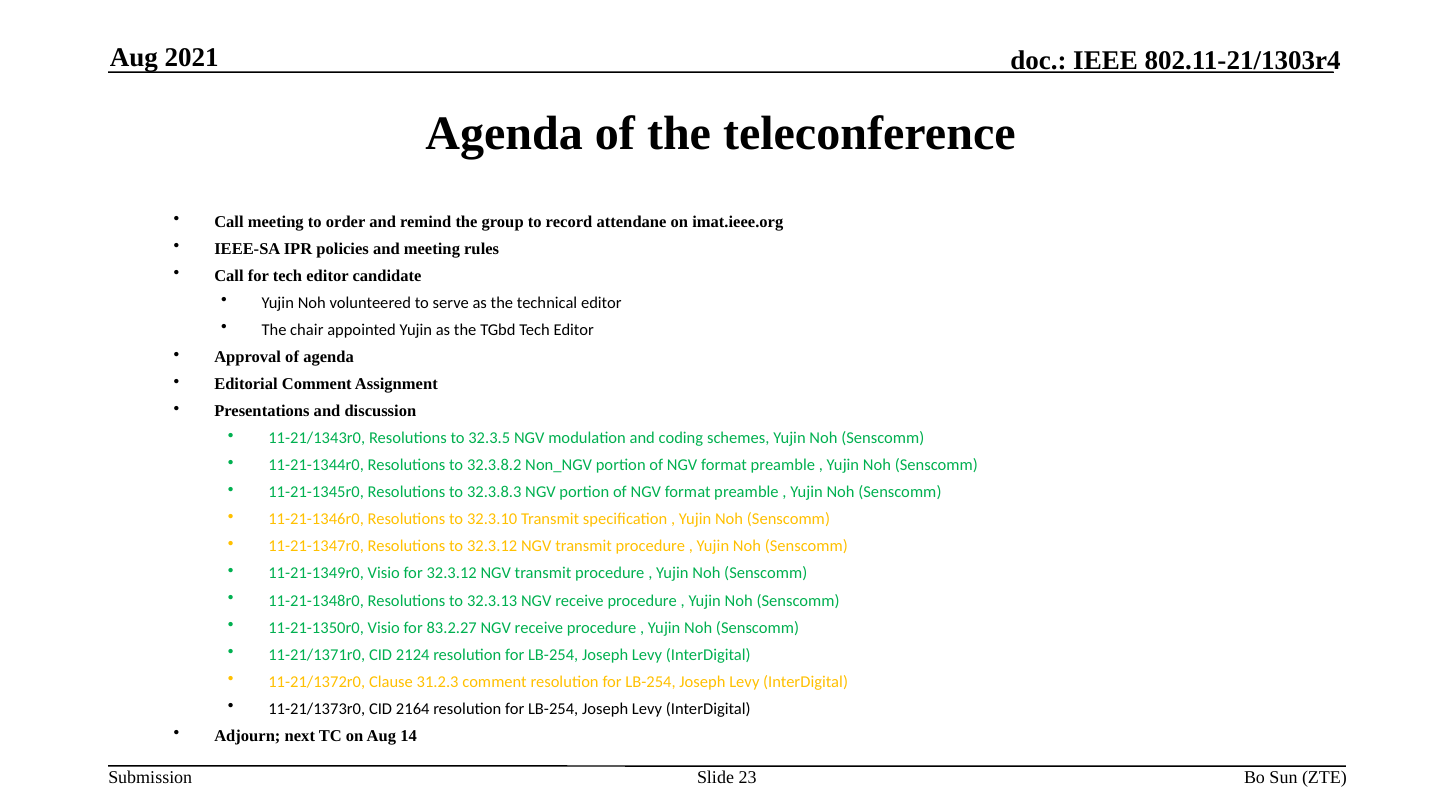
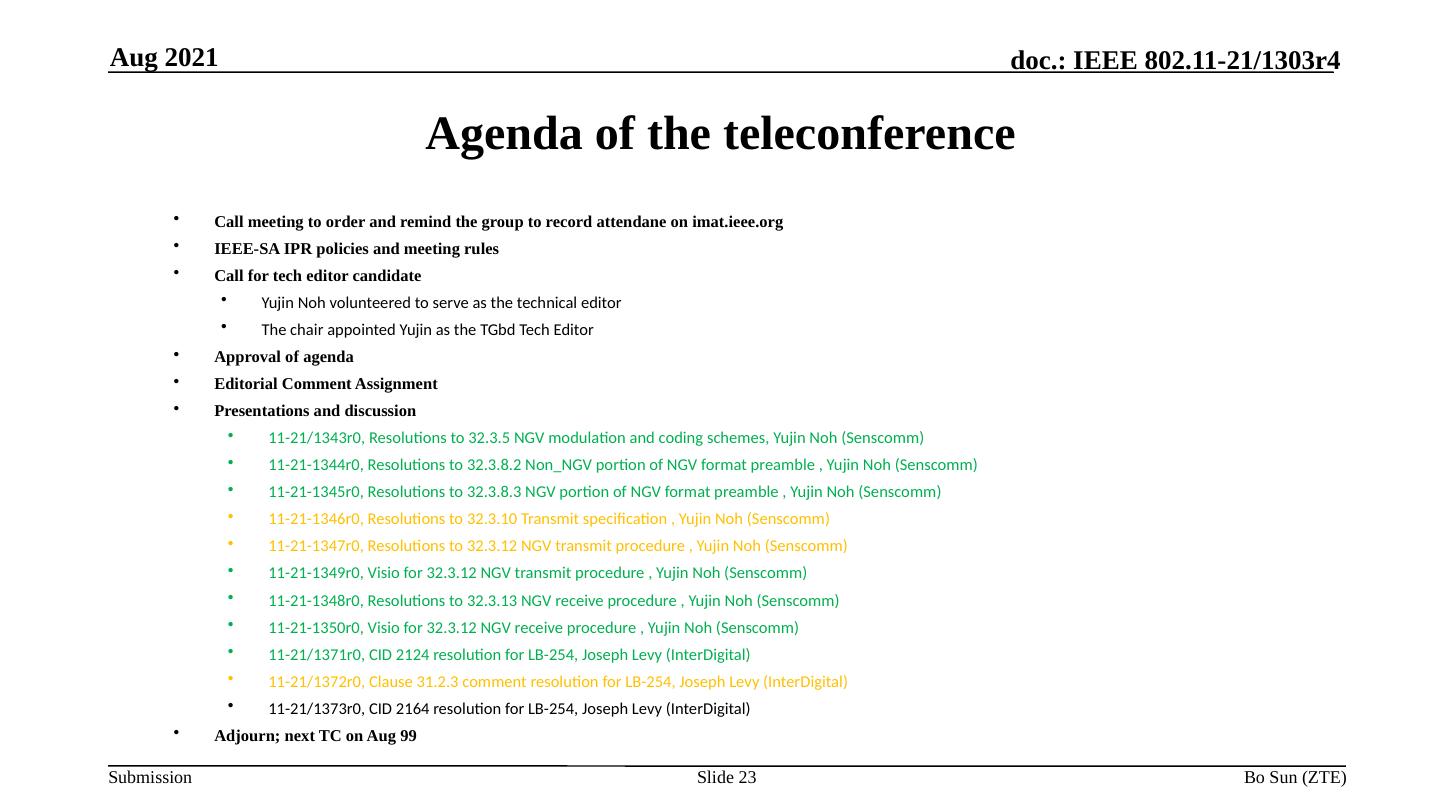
11-21-1350r0 Visio for 83.2.27: 83.2.27 -> 32.3.12
14: 14 -> 99
